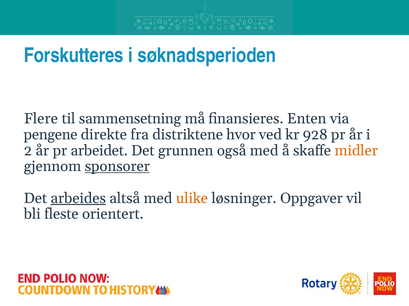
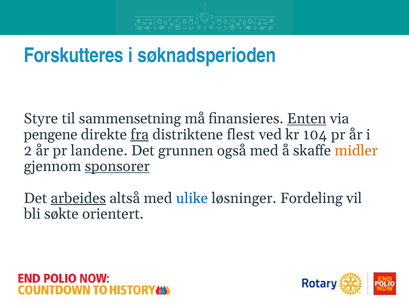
Flere: Flere -> Styre
Enten underline: none -> present
fra underline: none -> present
hvor: hvor -> flest
928: 928 -> 104
arbeidet: arbeidet -> landene
ulike colour: orange -> blue
Oppgaver: Oppgaver -> Fordeling
fleste: fleste -> søkte
